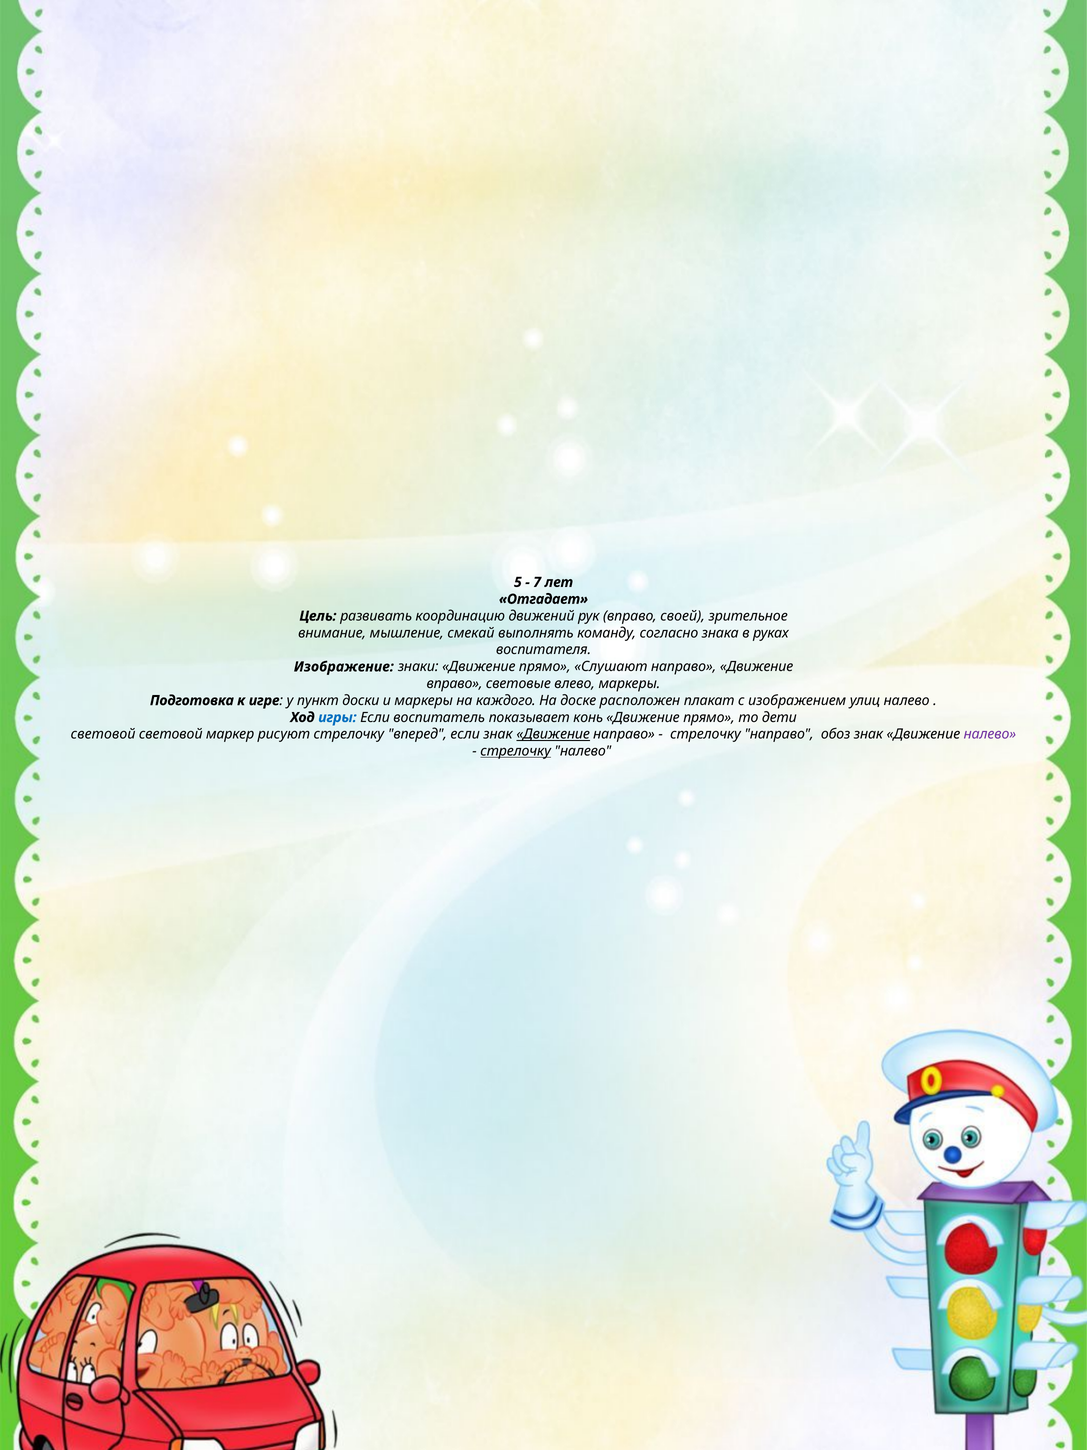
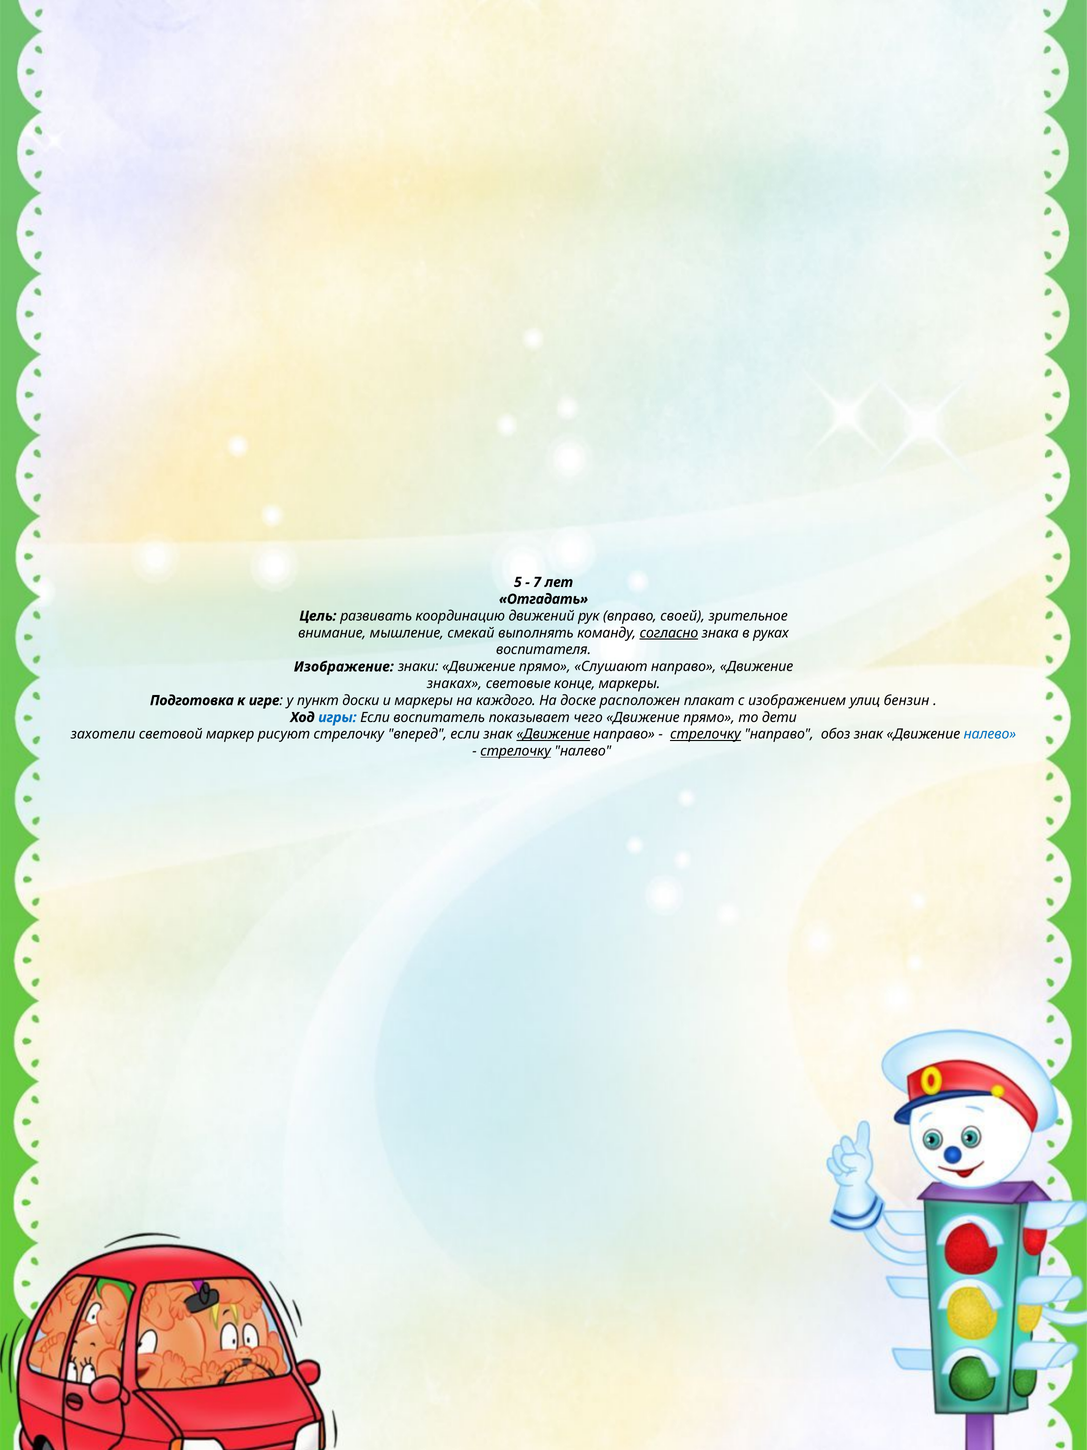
Отгадает: Отгадает -> Отгадать
согласно underline: none -> present
вправо at (455, 683): вправо -> знаках
влево: влево -> конце
улиц налево: налево -> бензин
конь: конь -> чего
световой at (103, 734): световой -> захотели
стрелочку at (706, 734) underline: none -> present
налево at (990, 734) colour: purple -> blue
